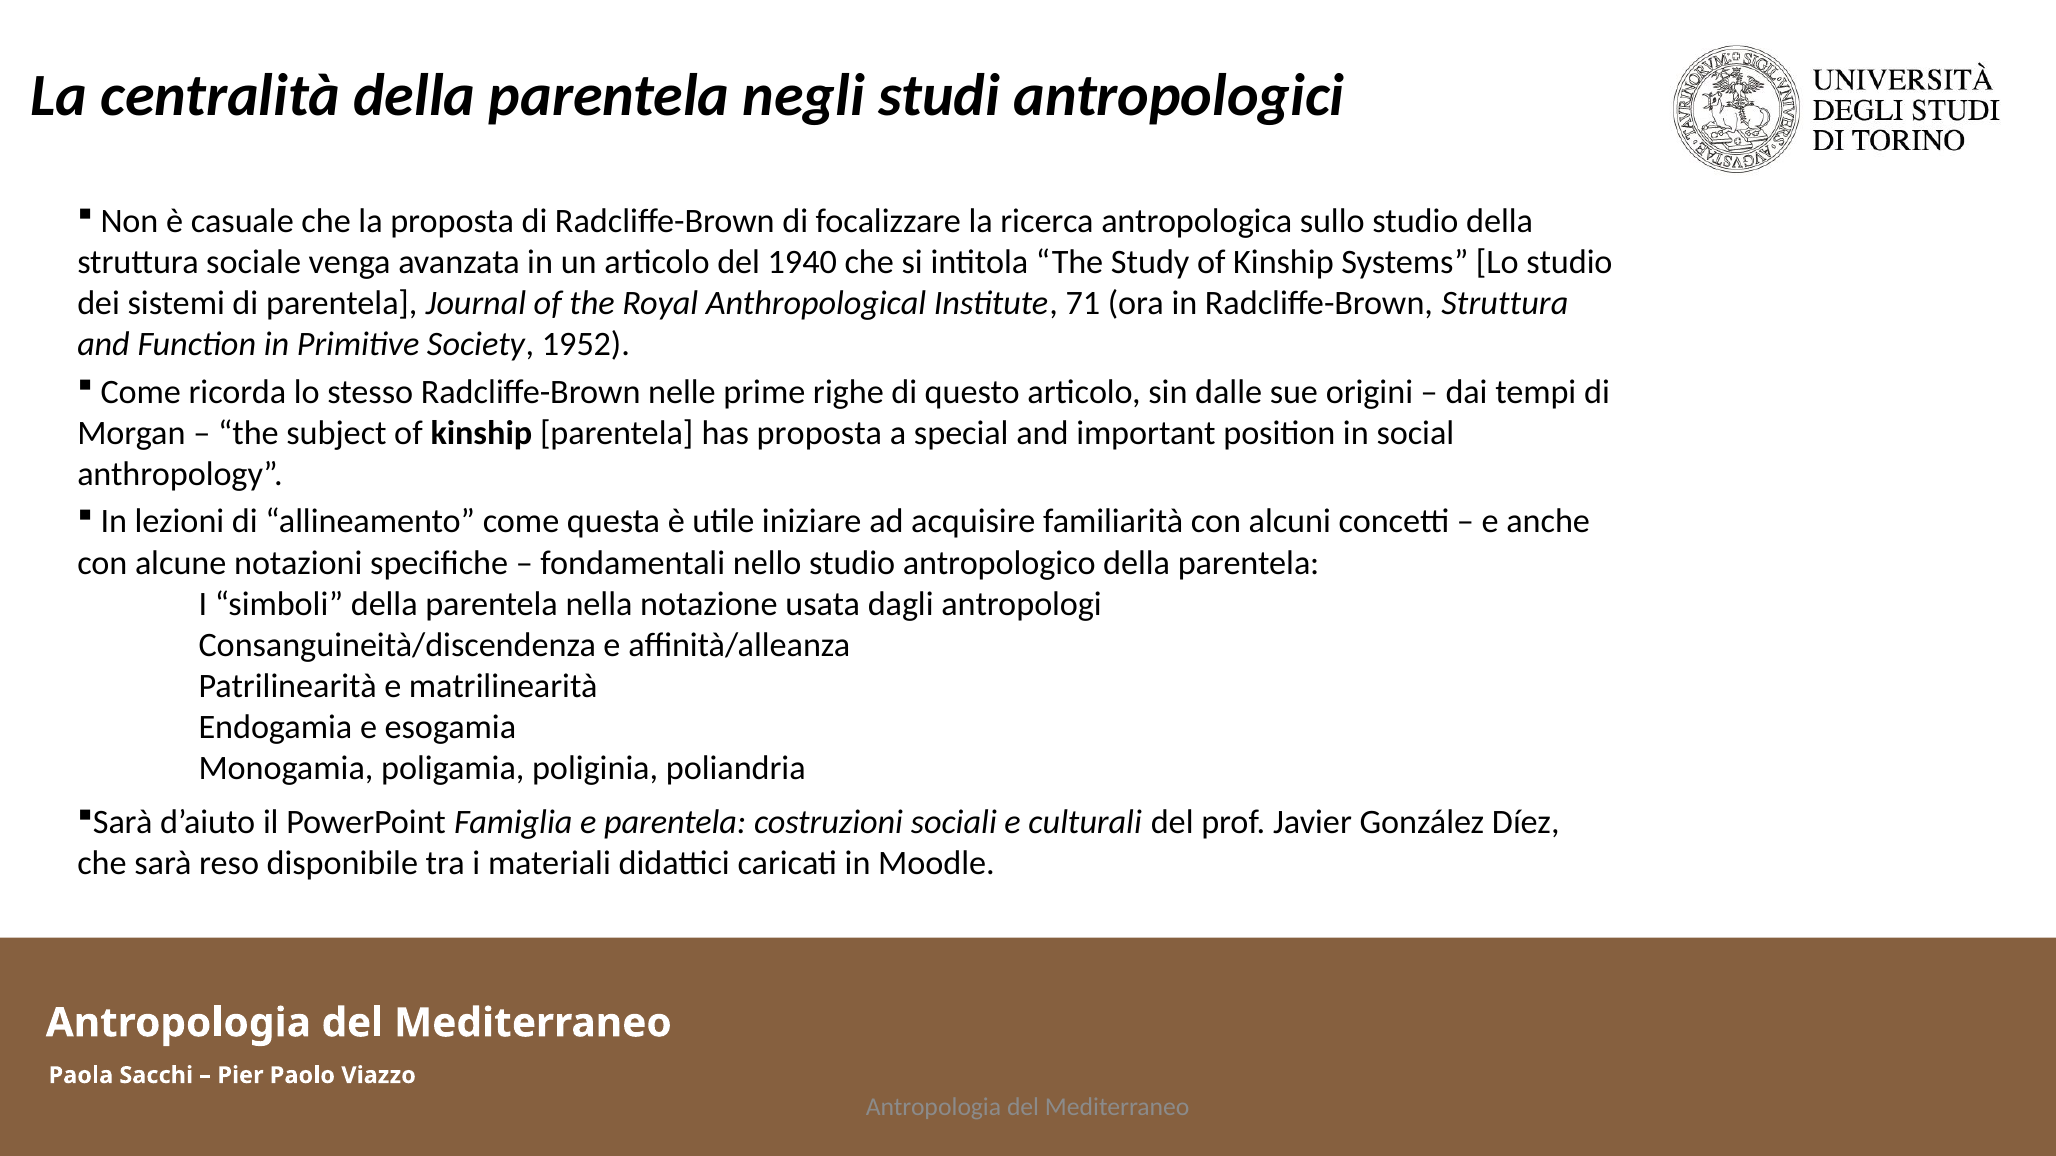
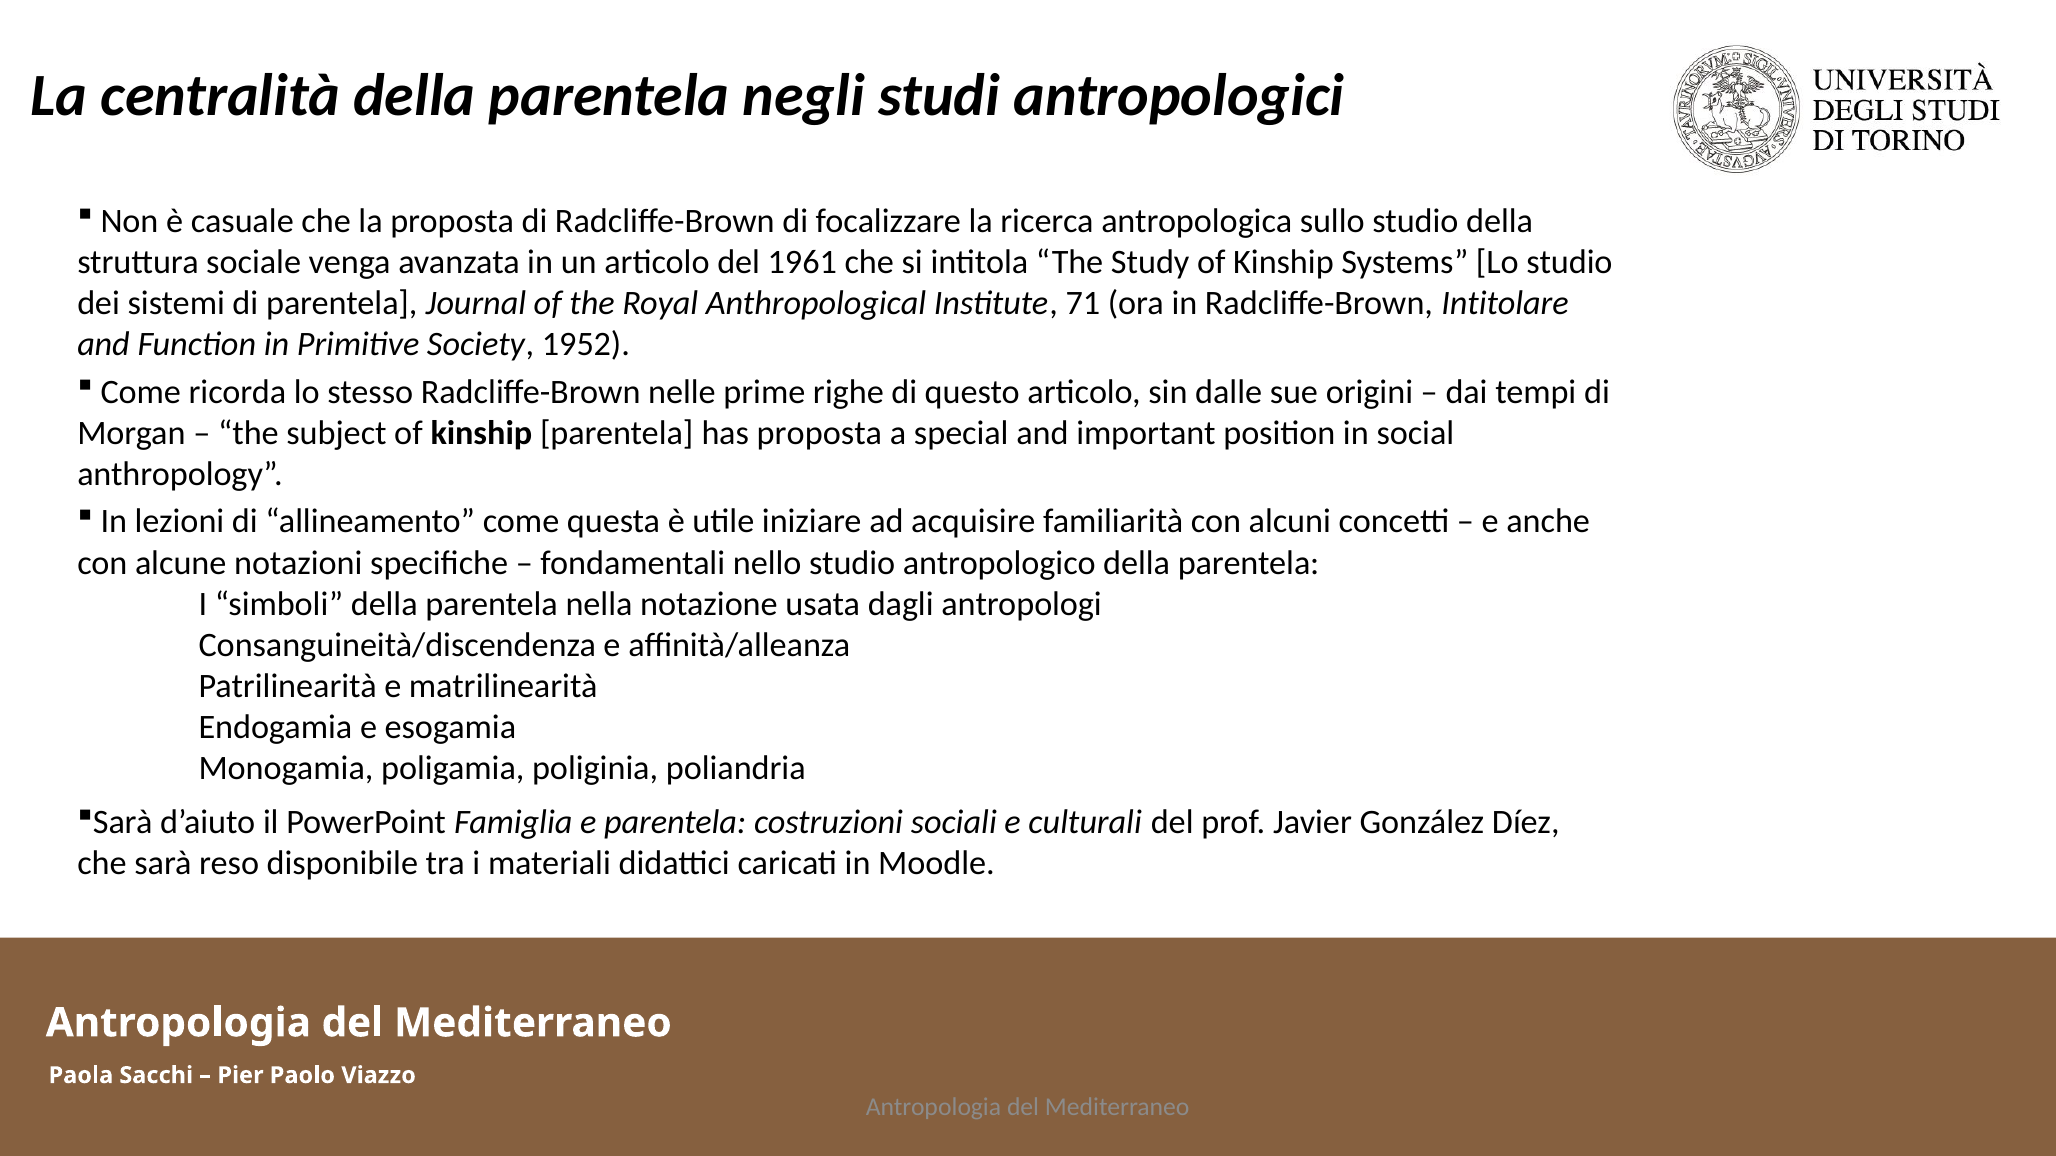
1940: 1940 -> 1961
Radcliffe-Brown Struttura: Struttura -> Intitolare
